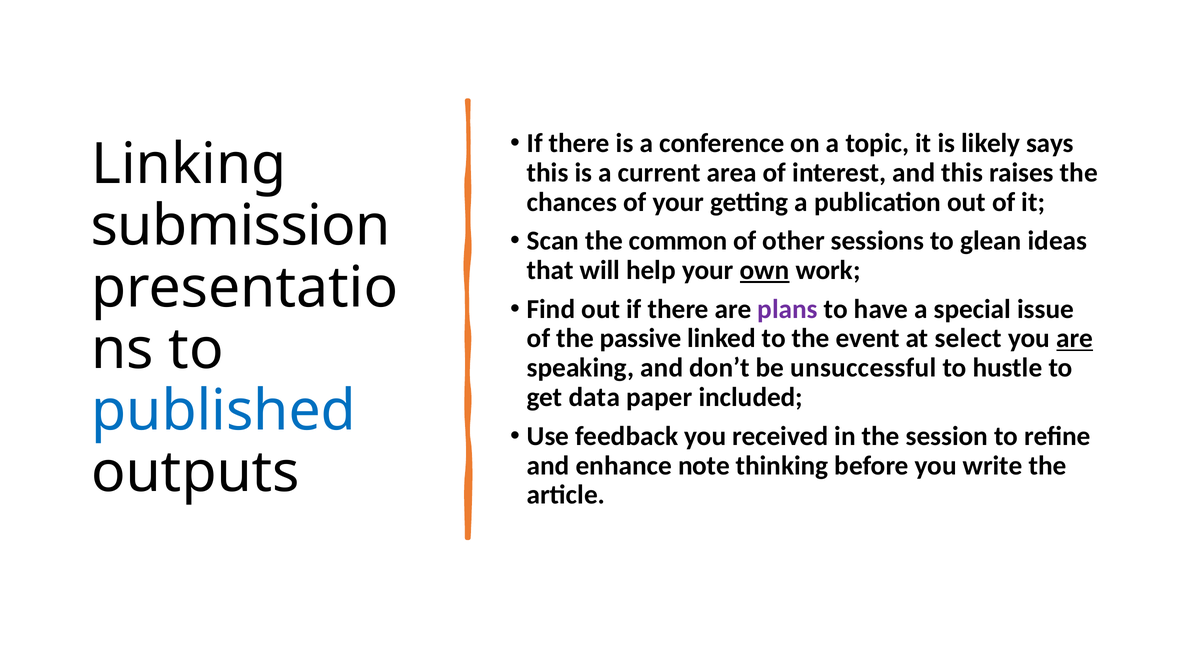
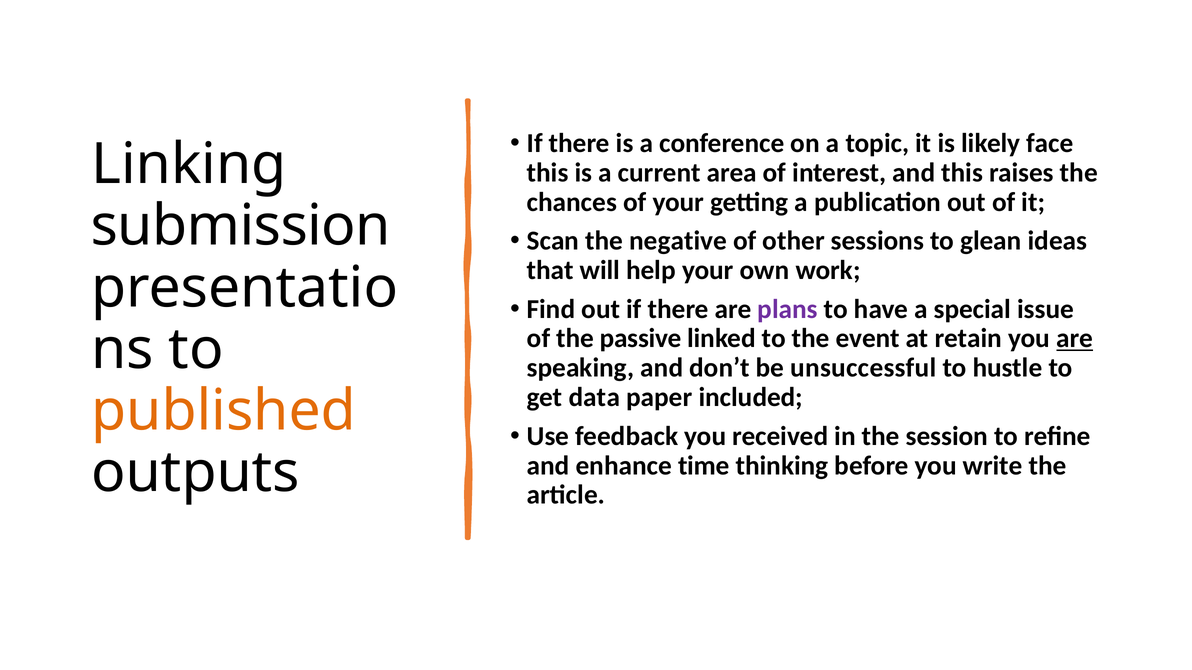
says: says -> face
common: common -> negative
own underline: present -> none
select: select -> retain
published colour: blue -> orange
note: note -> time
